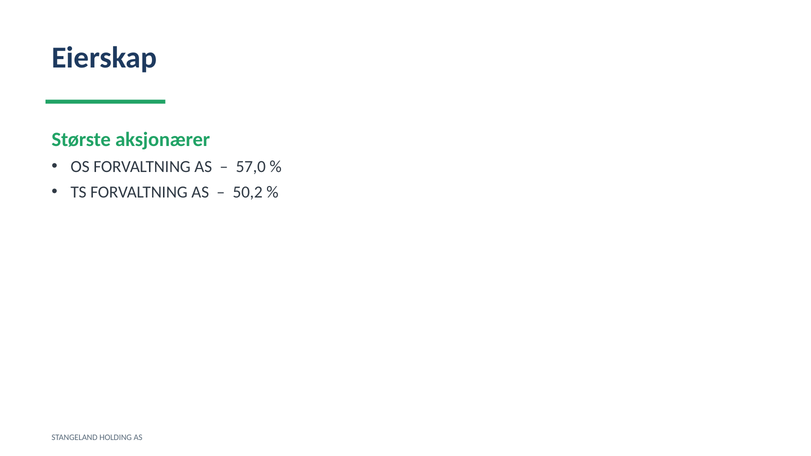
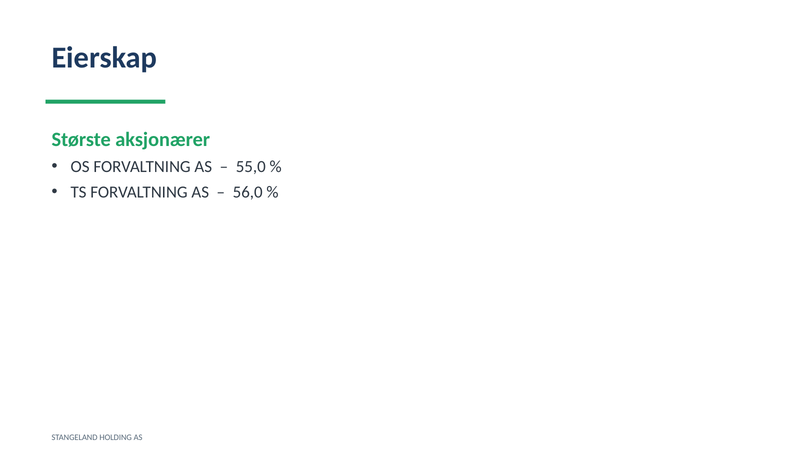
57,0: 57,0 -> 55,0
50,2: 50,2 -> 56,0
